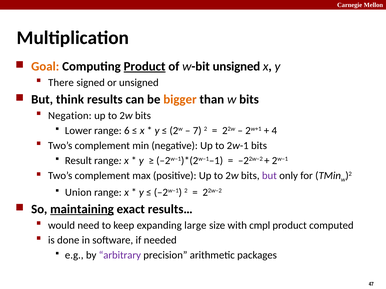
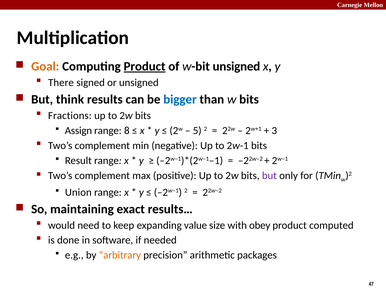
bigger colour: orange -> blue
Negation: Negation -> Fractions
Lower: Lower -> Assign
6: 6 -> 8
7: 7 -> 5
4: 4 -> 3
maintaining underline: present -> none
large: large -> value
cmpl: cmpl -> obey
arbitrary colour: purple -> orange
